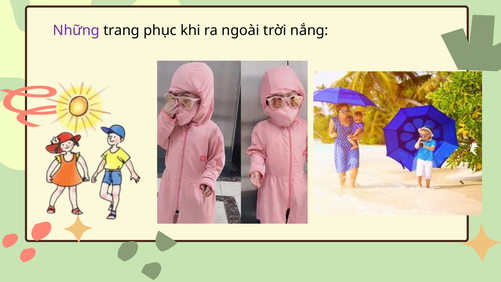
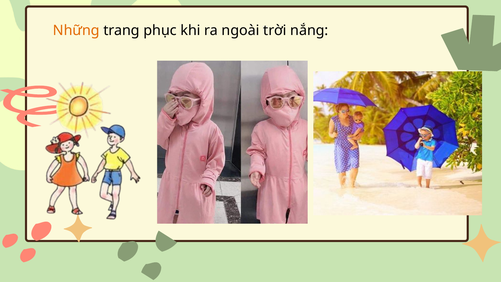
Những colour: purple -> orange
